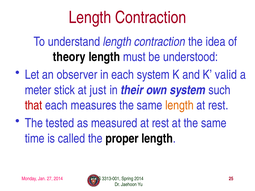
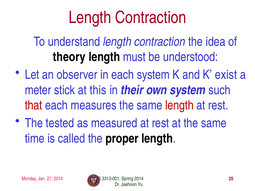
valid: valid -> exist
just: just -> this
length at (179, 105) colour: orange -> red
